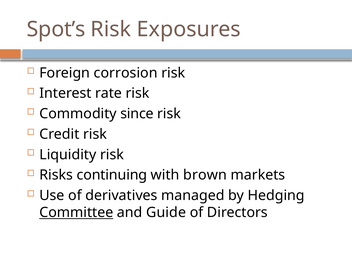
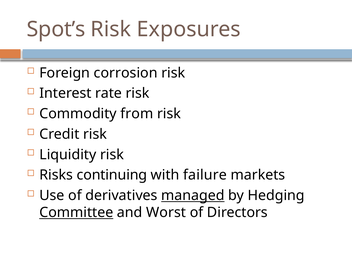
since: since -> from
brown: brown -> failure
managed underline: none -> present
Guide: Guide -> Worst
